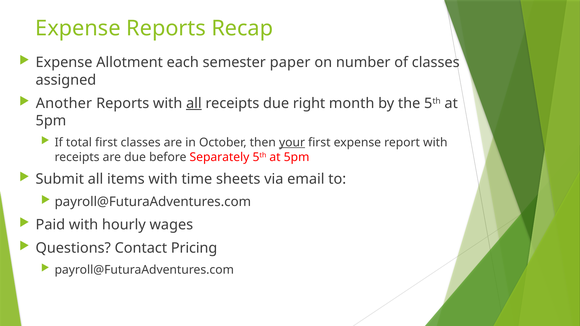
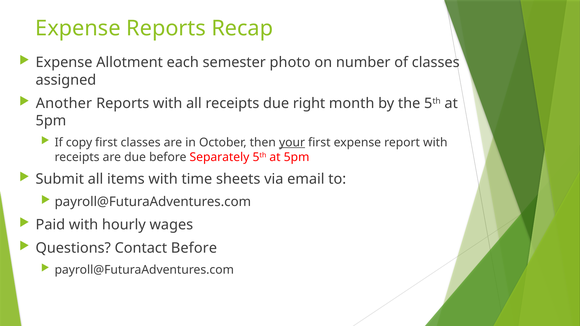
paper: paper -> photo
all at (194, 103) underline: present -> none
total: total -> copy
Contact Pricing: Pricing -> Before
